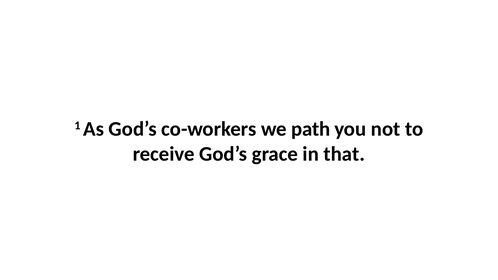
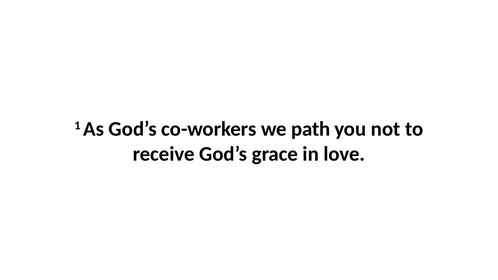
that: that -> love
